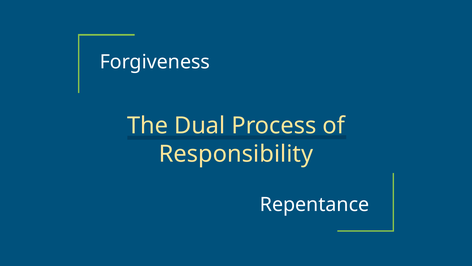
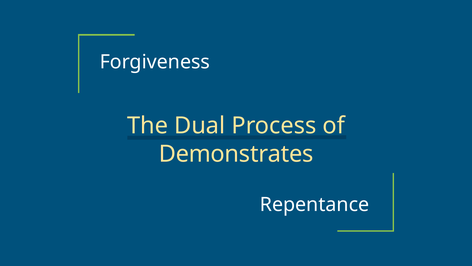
Responsibility: Responsibility -> Demonstrates
